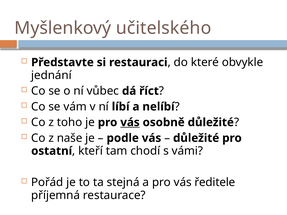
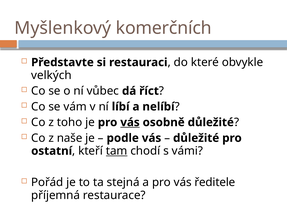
učitelského: učitelského -> komerčních
jednání: jednání -> velkých
tam underline: none -> present
